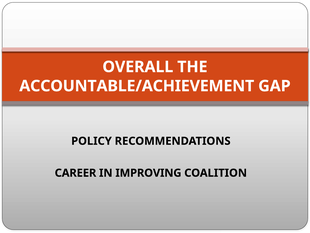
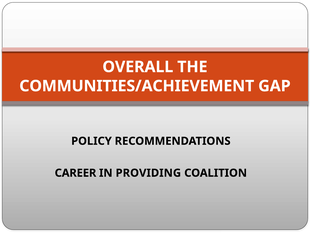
ACCOUNTABLE/ACHIEVEMENT: ACCOUNTABLE/ACHIEVEMENT -> COMMUNITIES/ACHIEVEMENT
IMPROVING: IMPROVING -> PROVIDING
